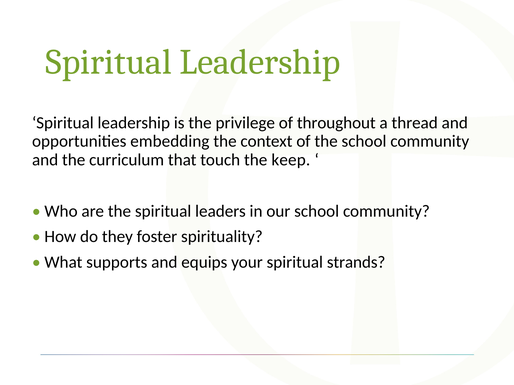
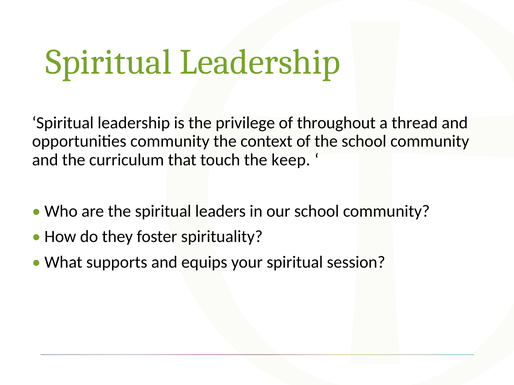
opportunities embedding: embedding -> community
strands: strands -> session
